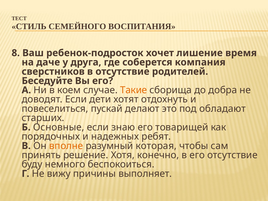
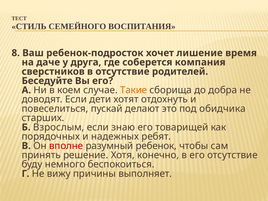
обладают: обладают -> обидчика
Основные: Основные -> Взрослым
вполне colour: orange -> red
которая: которая -> ребенок
